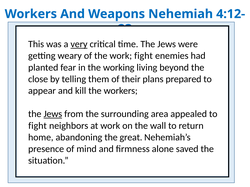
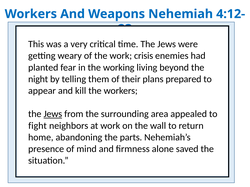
very underline: present -> none
work fight: fight -> crisis
close: close -> night
great: great -> parts
